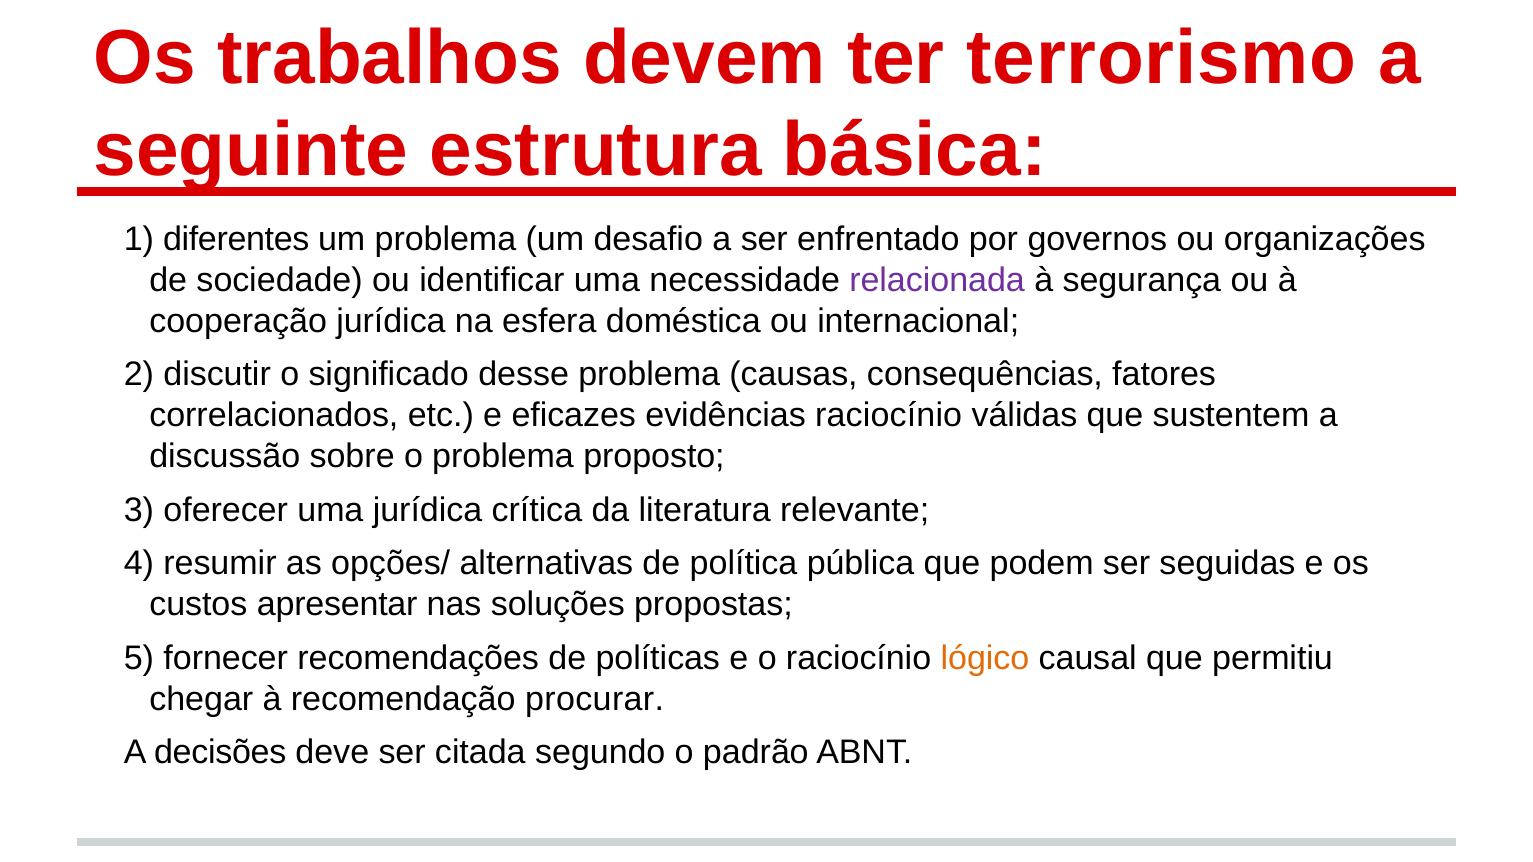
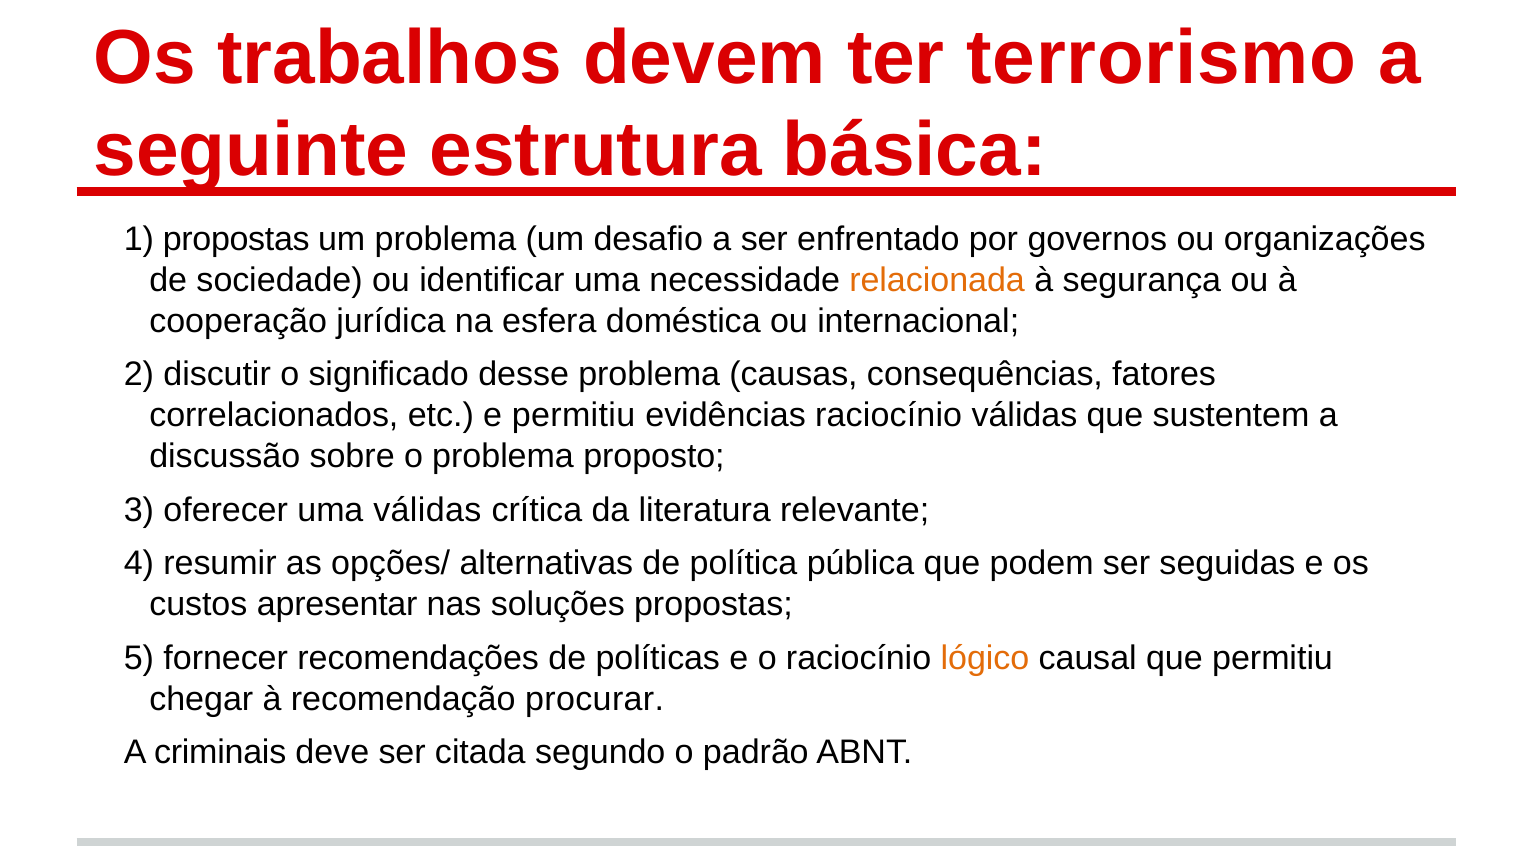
1 diferentes: diferentes -> propostas
relacionada colour: purple -> orange
e eficazes: eficazes -> permitiu
uma jurídica: jurídica -> válidas
decisões: decisões -> criminais
